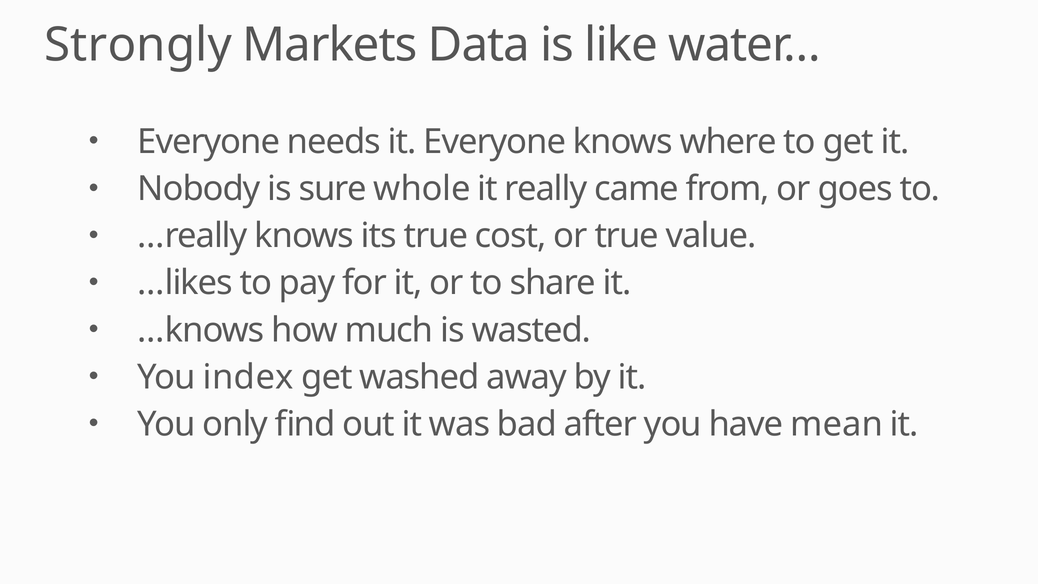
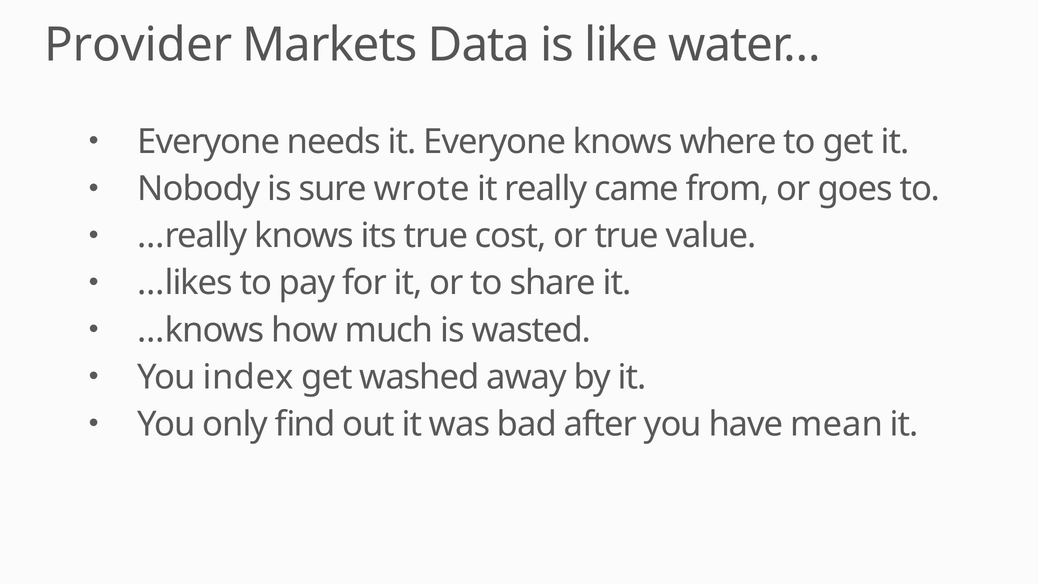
Strongly: Strongly -> Provider
whole: whole -> wrote
